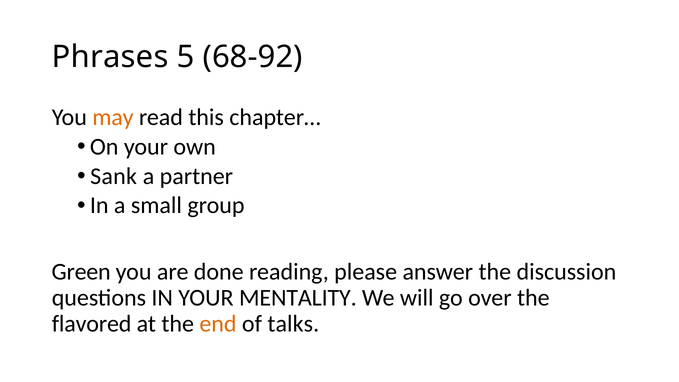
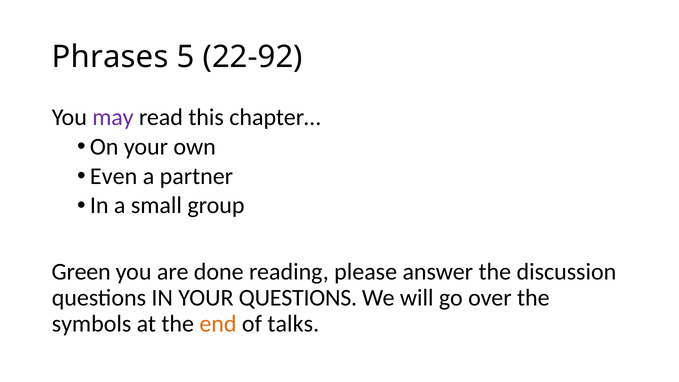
68-92: 68-92 -> 22-92
may colour: orange -> purple
Sank: Sank -> Even
YOUR MENTALITY: MENTALITY -> QUESTIONS
flavored: flavored -> symbols
